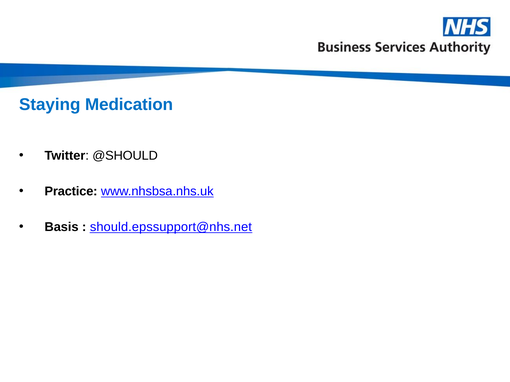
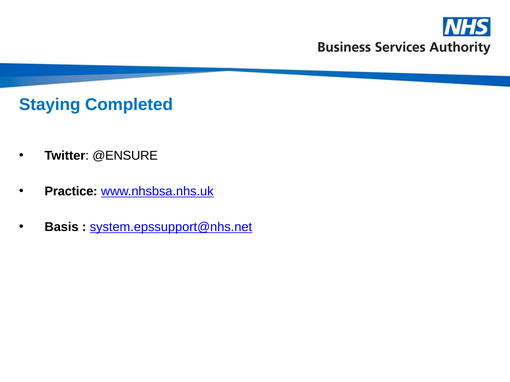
Medication: Medication -> Completed
@SHOULD: @SHOULD -> @ENSURE
should.epssupport@nhs.net: should.epssupport@nhs.net -> system.epssupport@nhs.net
